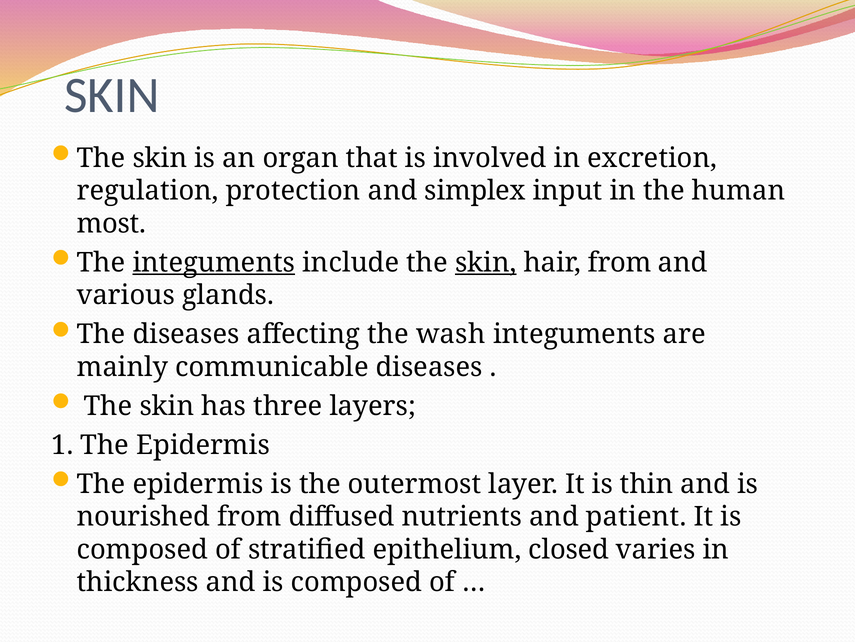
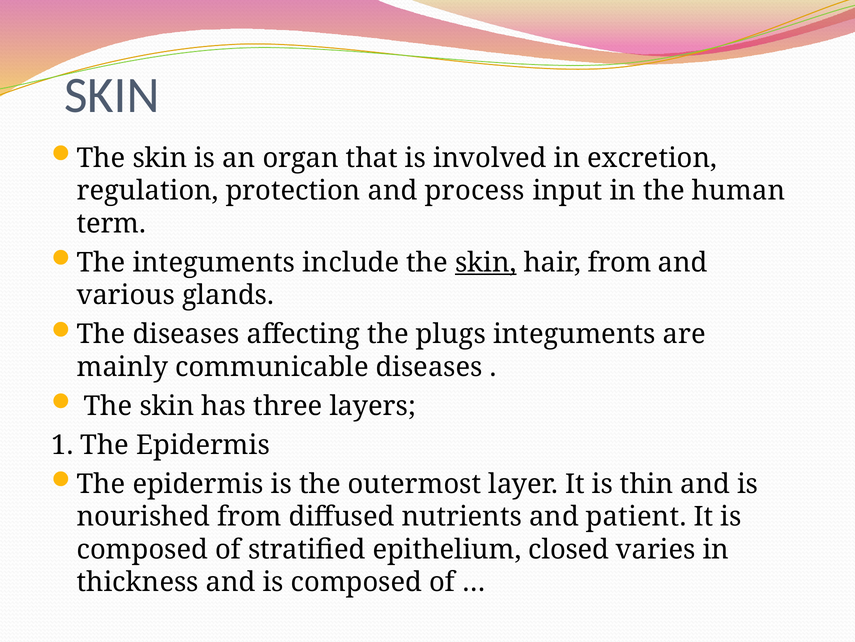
simplex: simplex -> process
most: most -> term
integuments at (214, 262) underline: present -> none
wash: wash -> plugs
